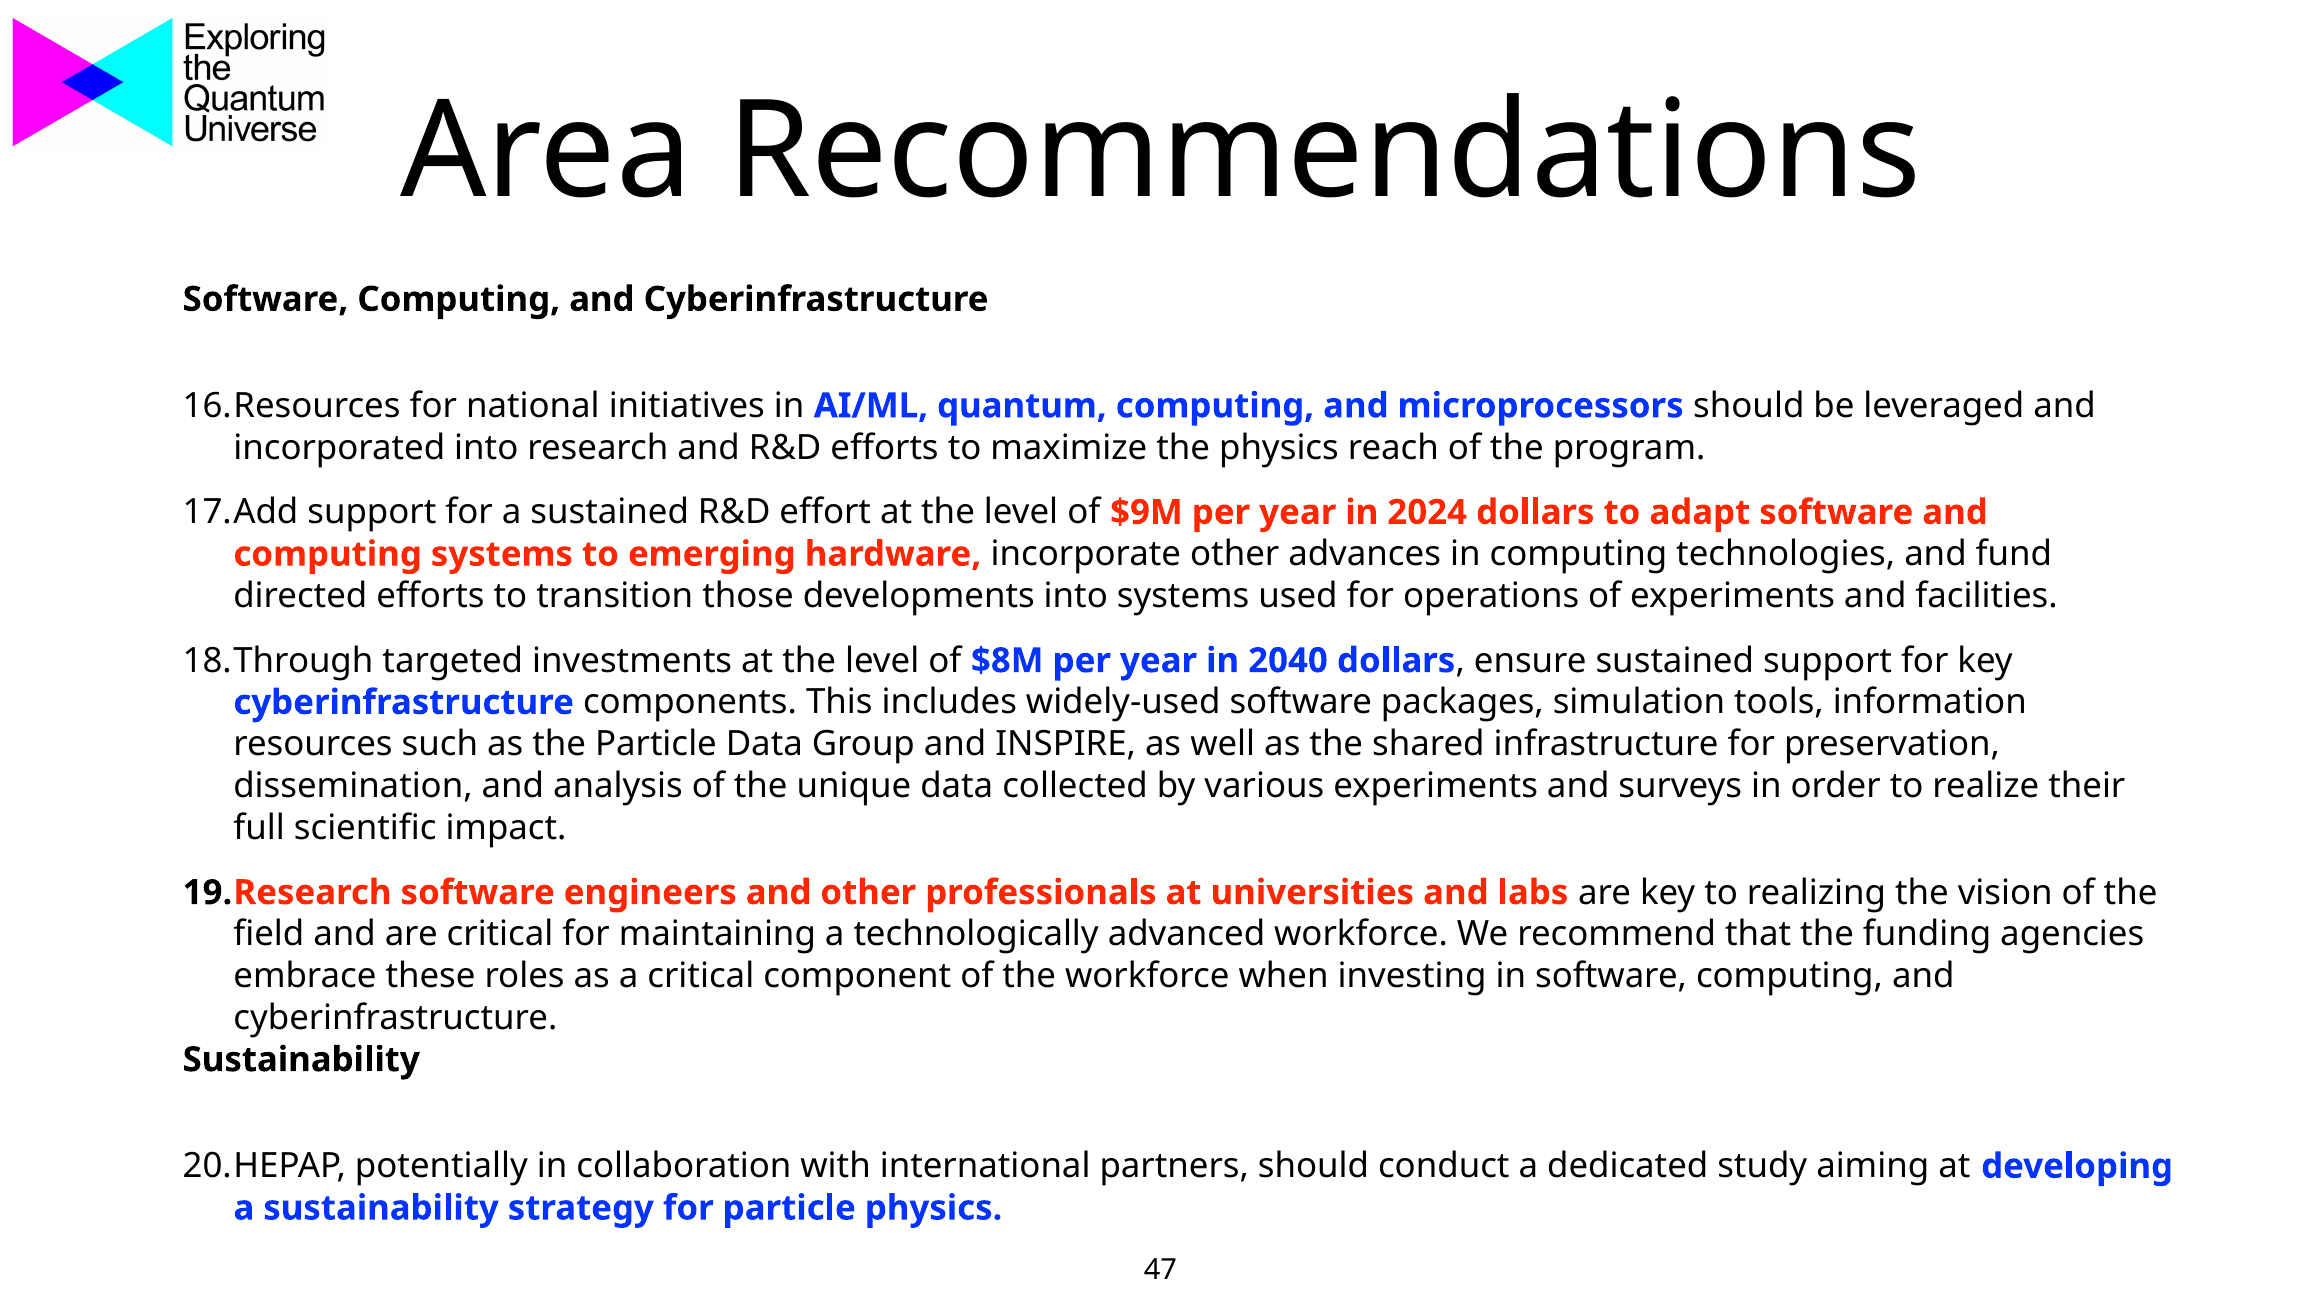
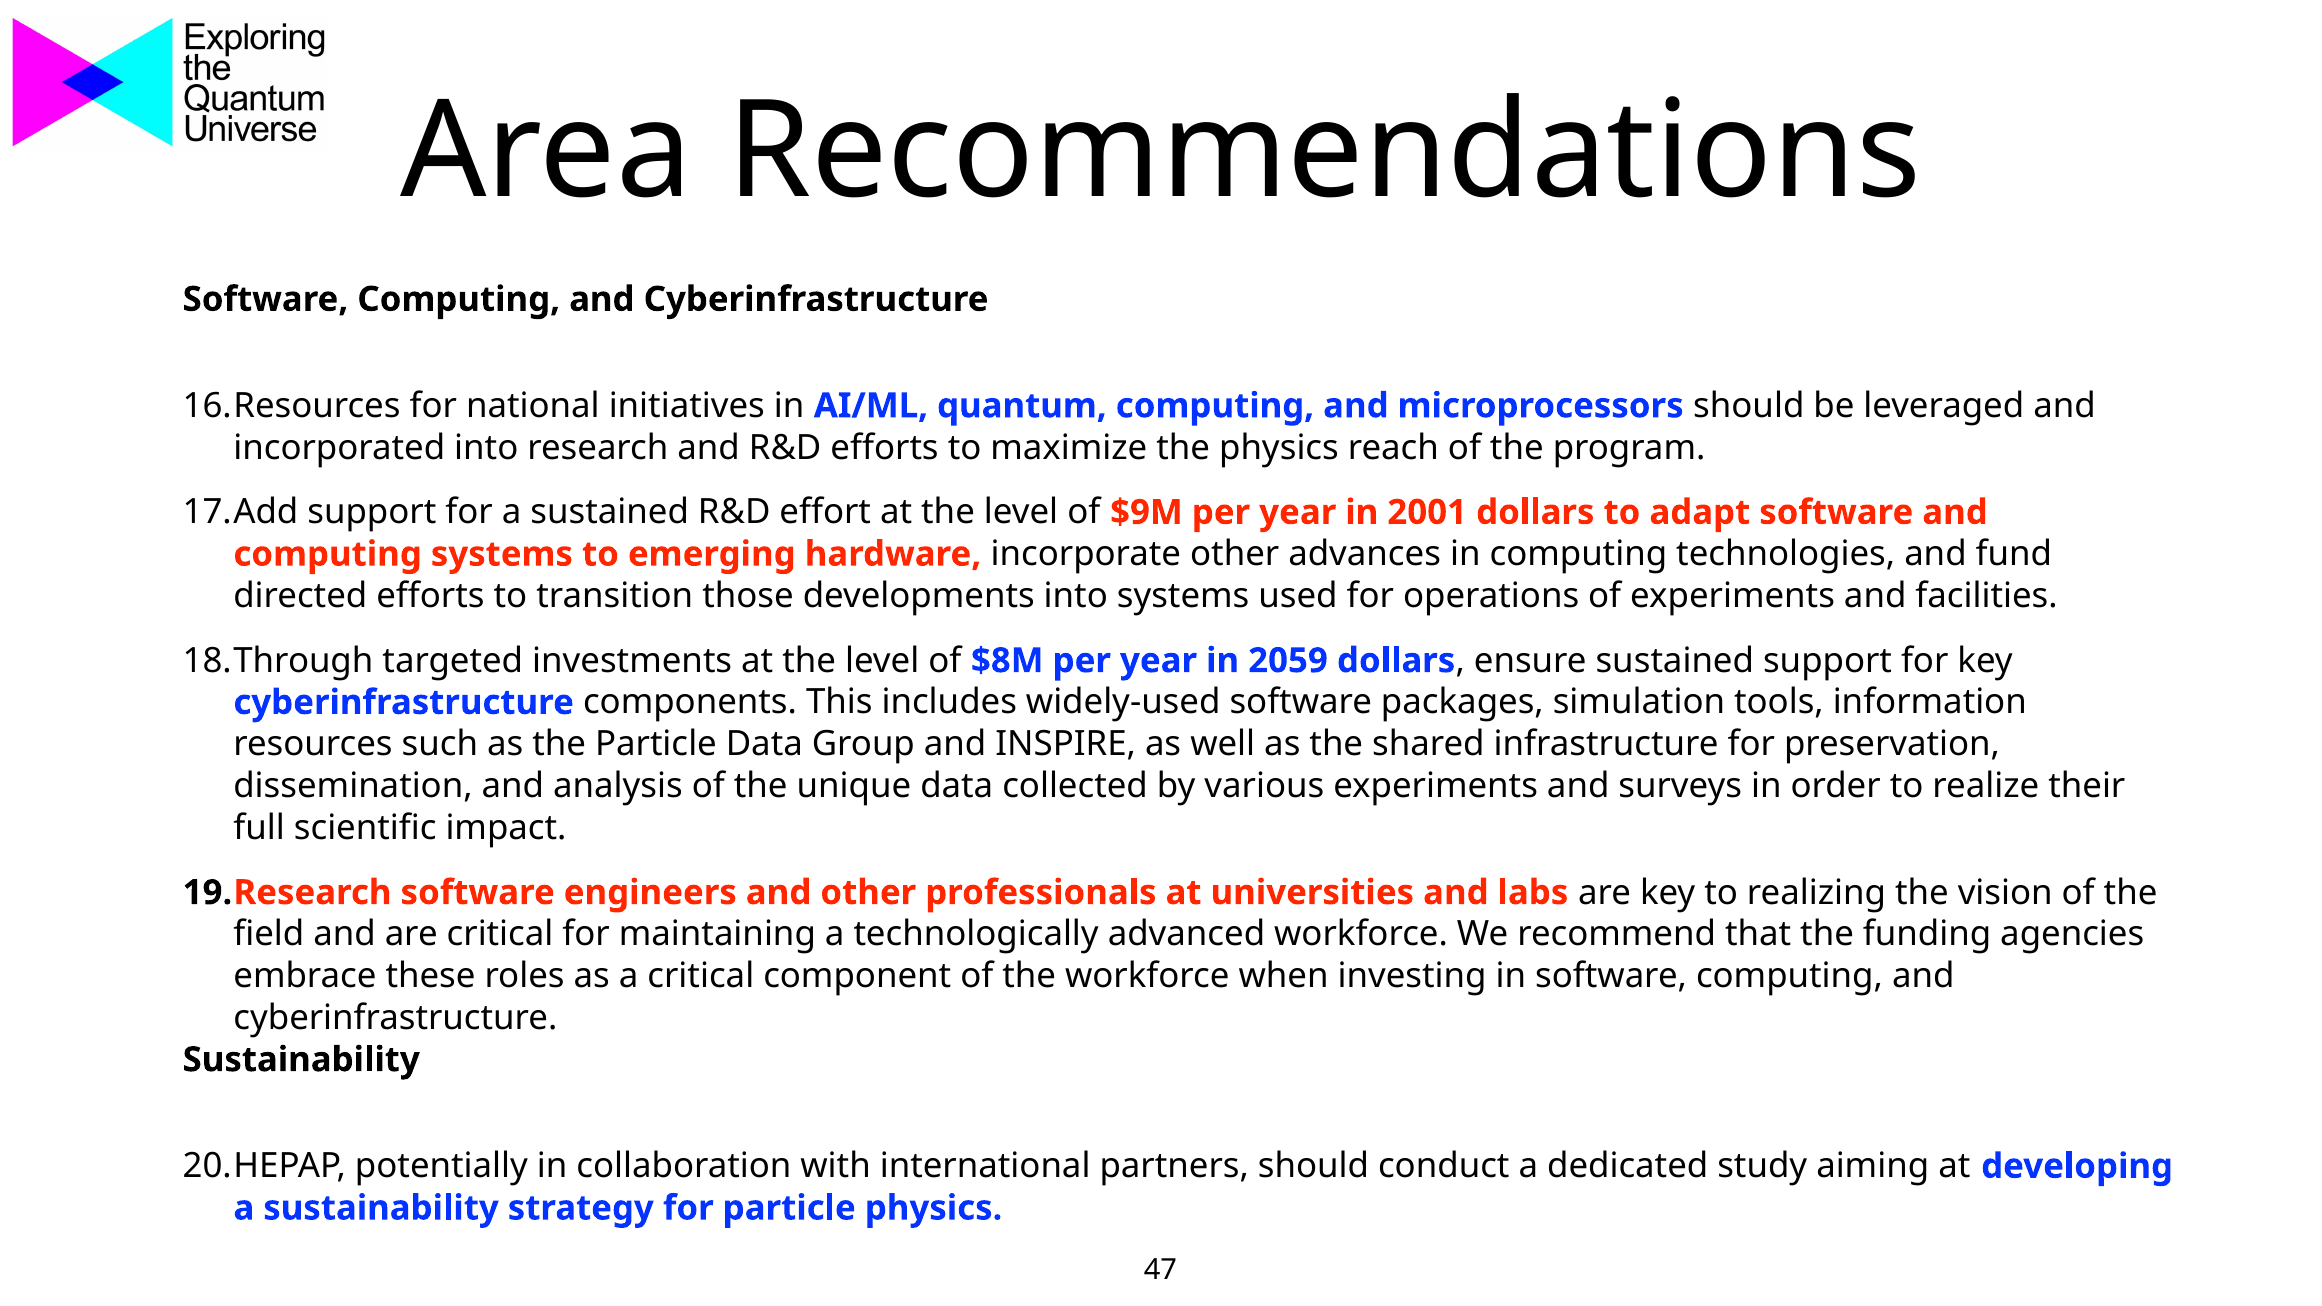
2024: 2024 -> 2001
2040: 2040 -> 2059
